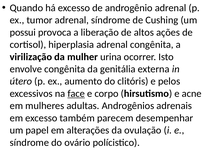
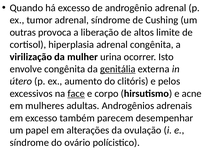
possui: possui -> outras
ações: ações -> limite
genitália underline: none -> present
